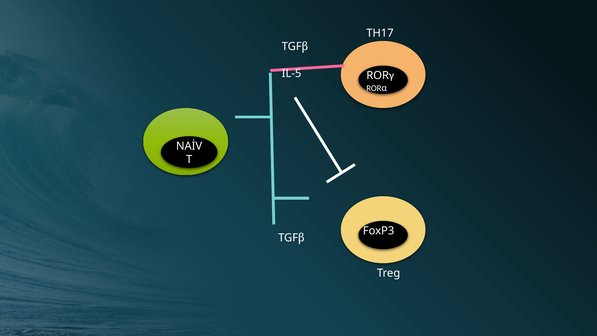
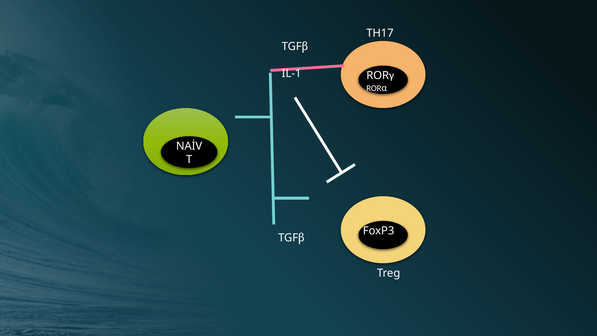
IL-5: IL-5 -> IL-1
